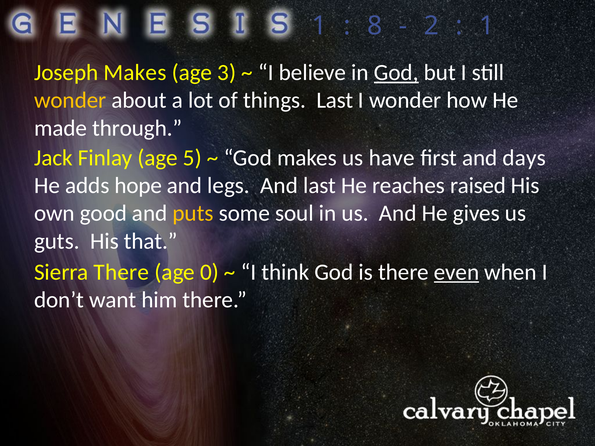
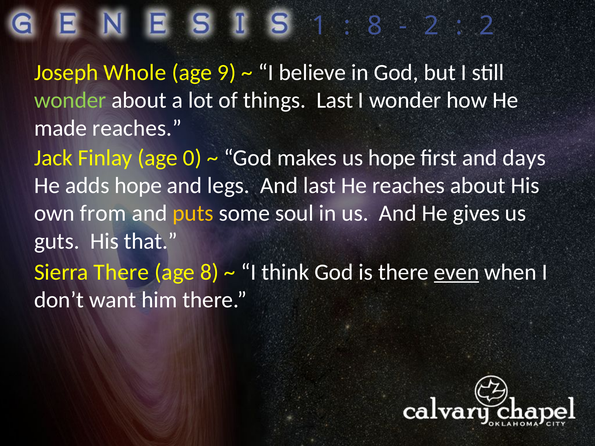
1 at (487, 26): 1 -> 2
Joseph Makes: Makes -> Whole
3: 3 -> 9
God at (396, 73) underline: present -> none
wonder at (70, 100) colour: yellow -> light green
made through: through -> reaches
5: 5 -> 0
us have: have -> hope
reaches raised: raised -> about
good: good -> from
age 0: 0 -> 8
